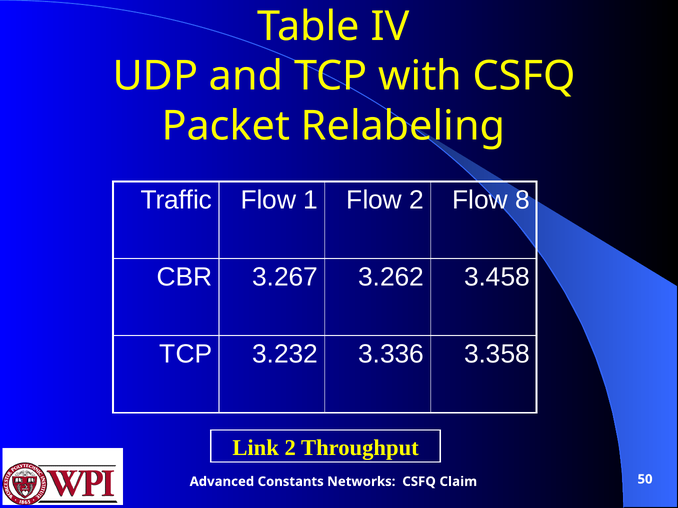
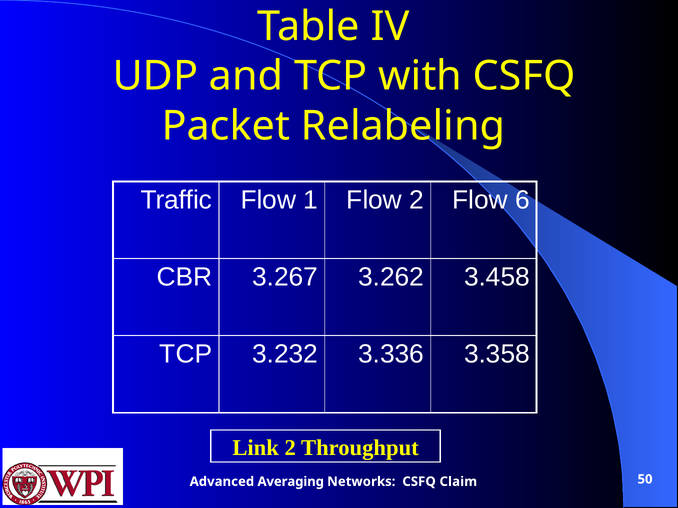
8: 8 -> 6
Constants: Constants -> Averaging
